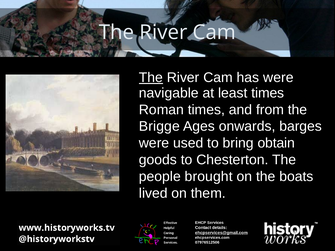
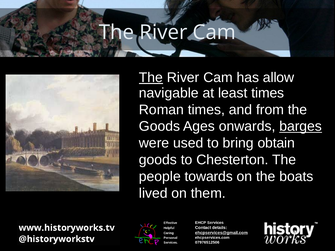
has were: were -> allow
Brigge at (159, 127): Brigge -> Goods
barges underline: none -> present
brought: brought -> towards
